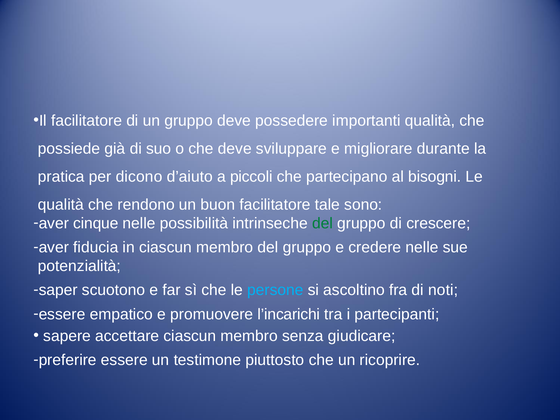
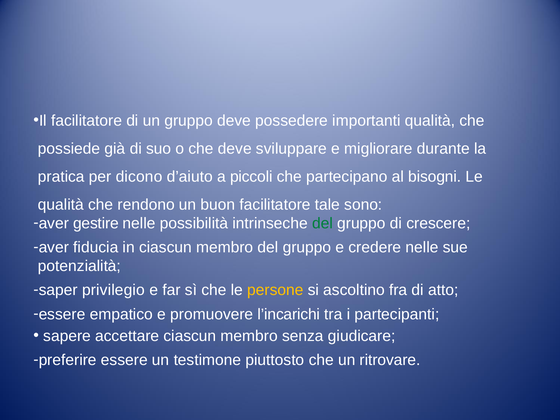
cinque: cinque -> gestire
scuotono: scuotono -> privilegio
persone colour: light blue -> yellow
noti: noti -> atto
ricoprire: ricoprire -> ritrovare
